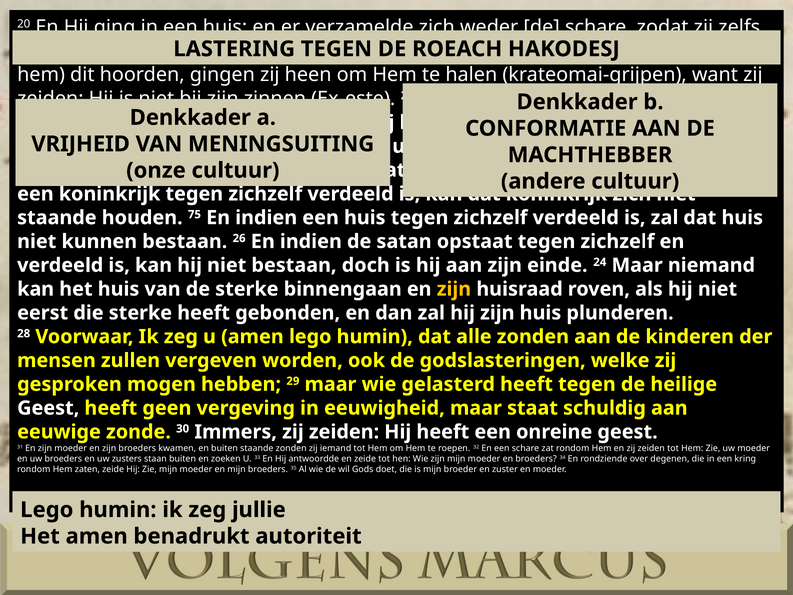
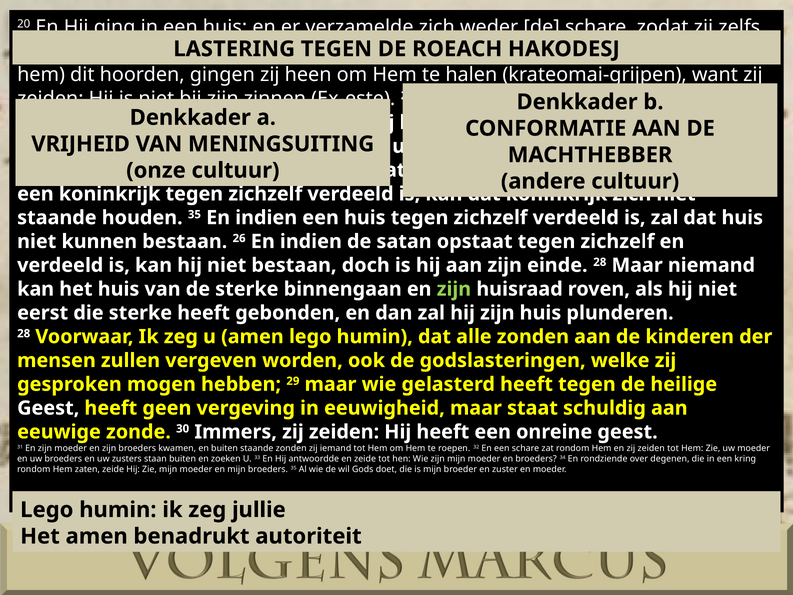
houden 75: 75 -> 35
einde 24: 24 -> 28
zijn at (454, 289) colour: yellow -> light green
